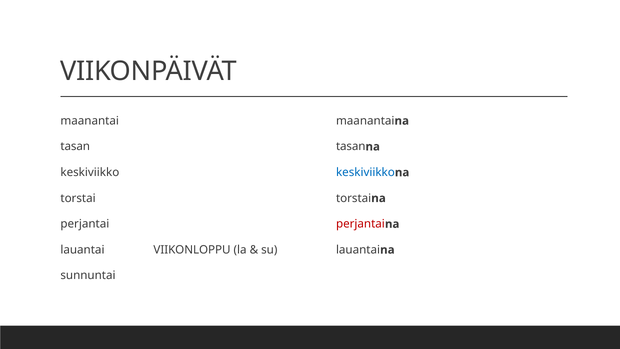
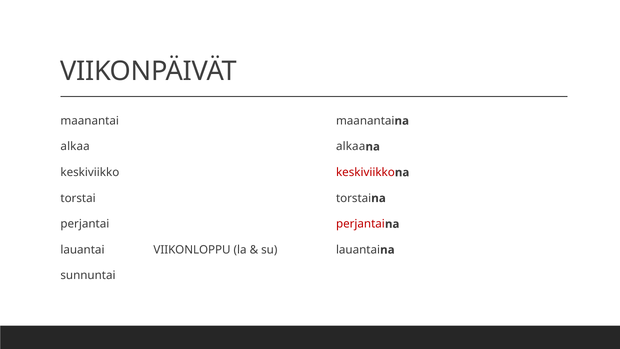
tasan at (75, 147): tasan -> alkaa
tasan at (351, 147): tasan -> alkaa
keskiviikko at (365, 172) colour: blue -> red
